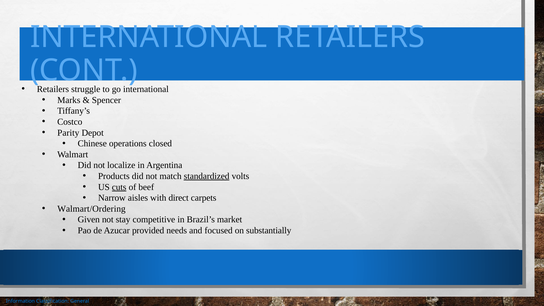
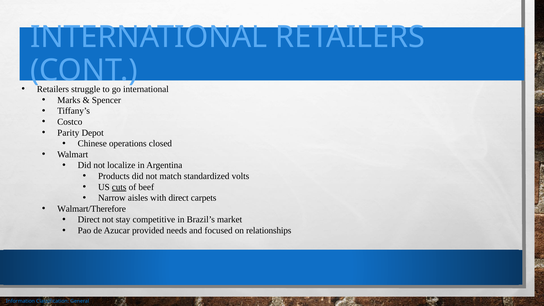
standardized underline: present -> none
Walmart/Ordering: Walmart/Ordering -> Walmart/Therefore
Given at (89, 220): Given -> Direct
substantially: substantially -> relationships
